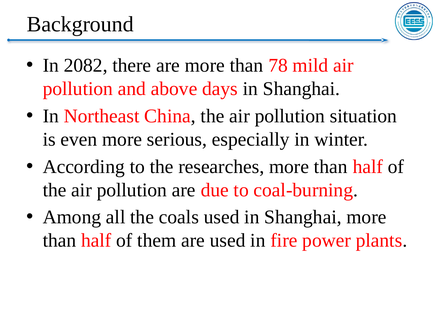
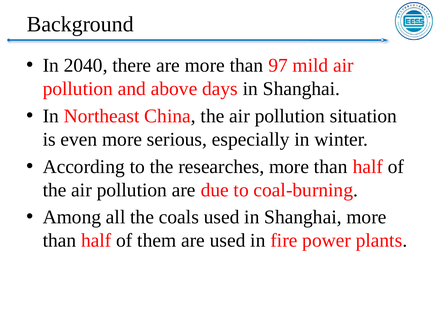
2082: 2082 -> 2040
78: 78 -> 97
